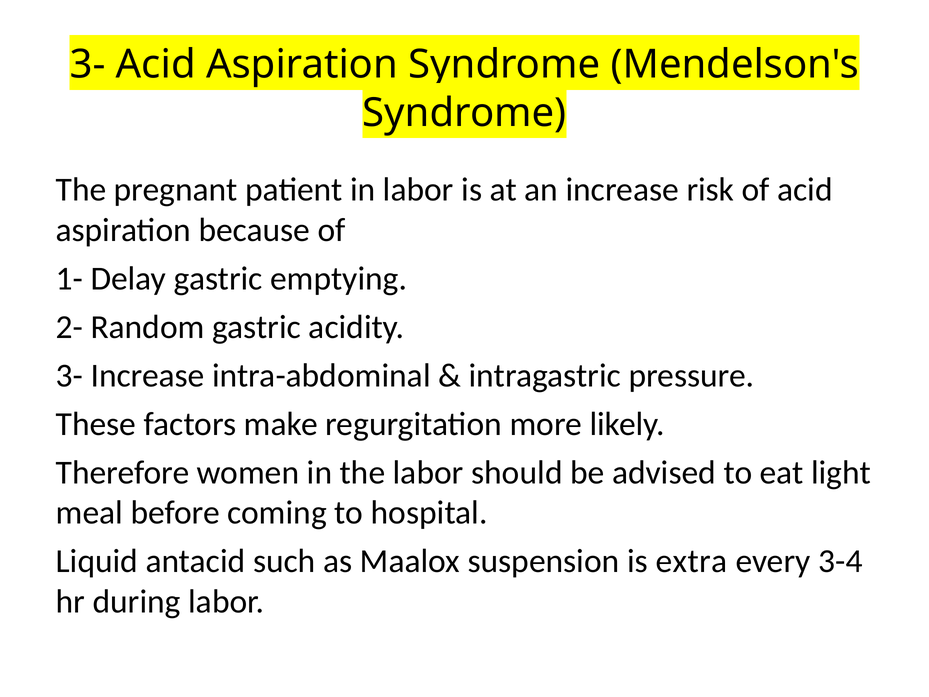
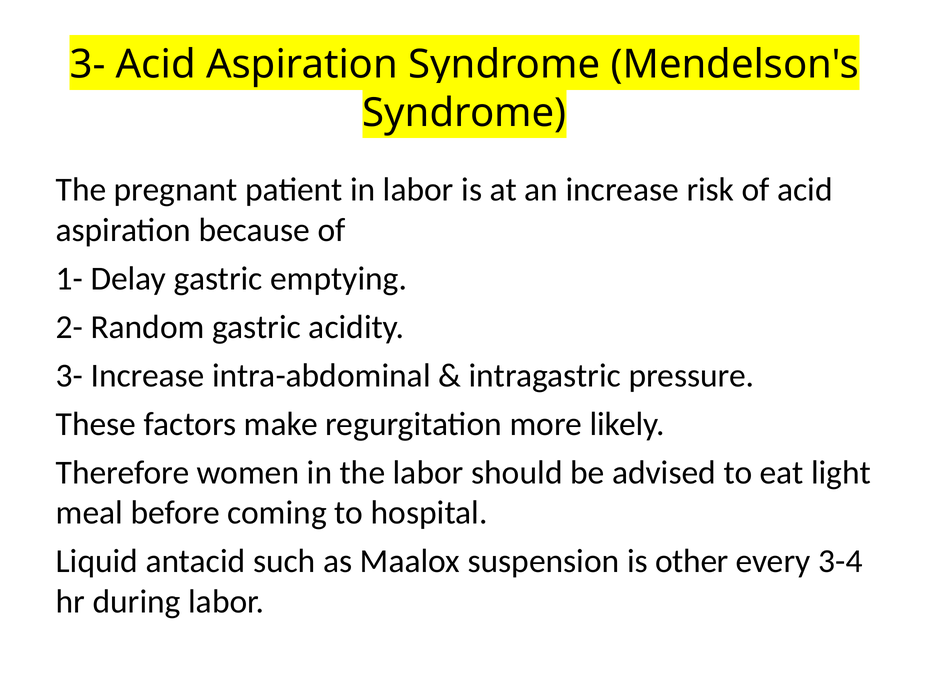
extra: extra -> other
